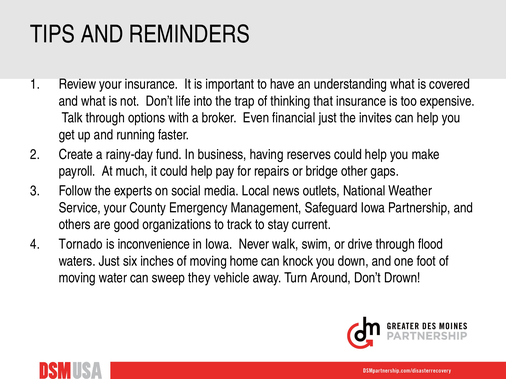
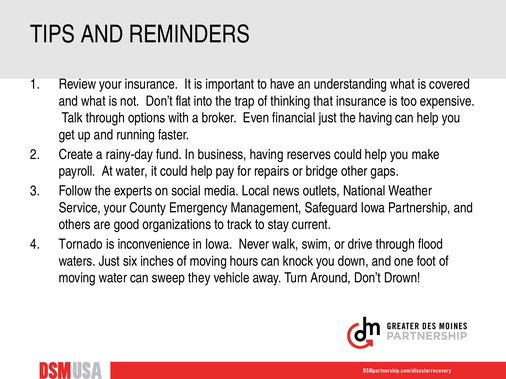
life: life -> flat
the invites: invites -> having
At much: much -> water
home: home -> hours
